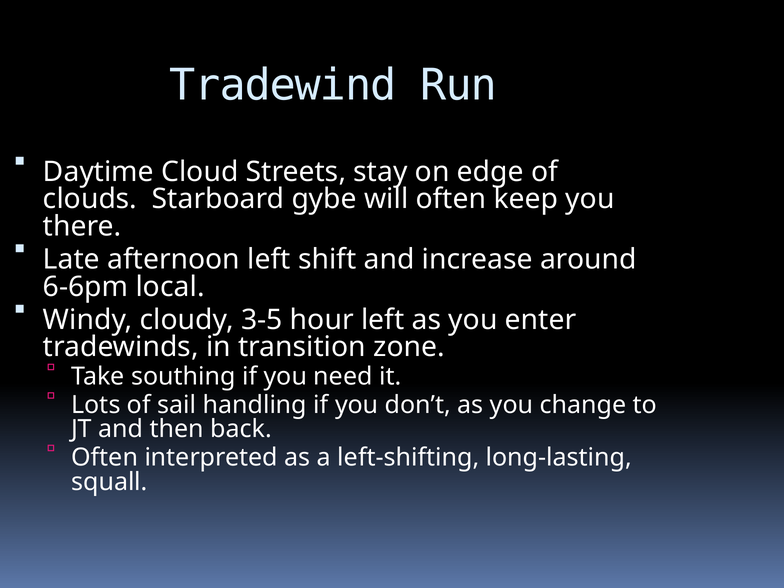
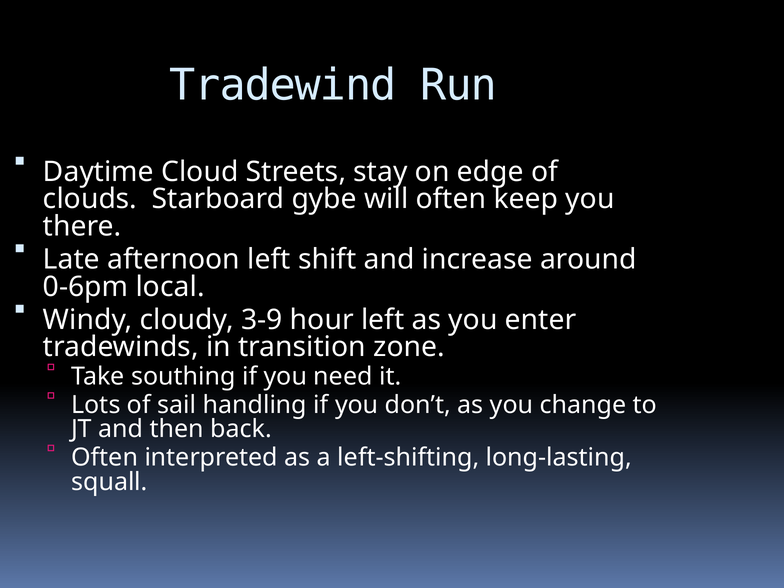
6-6pm: 6-6pm -> 0-6pm
3-5: 3-5 -> 3-9
